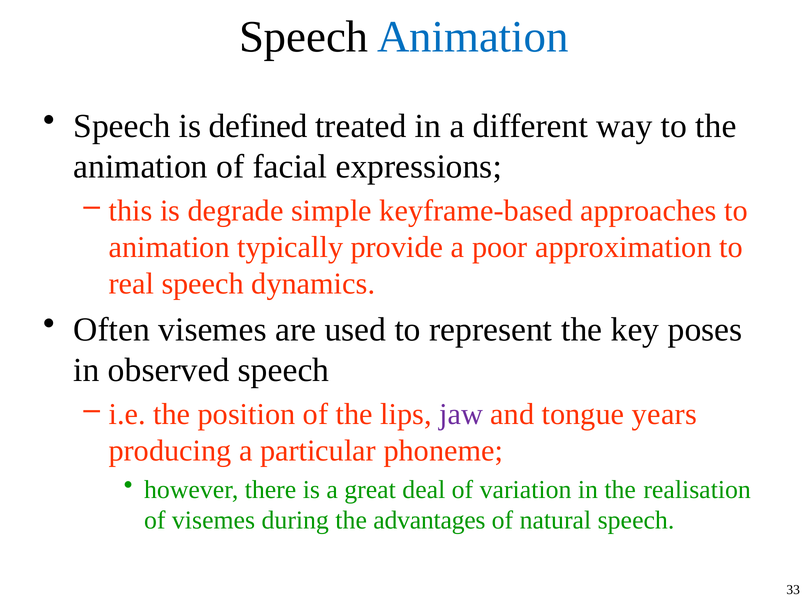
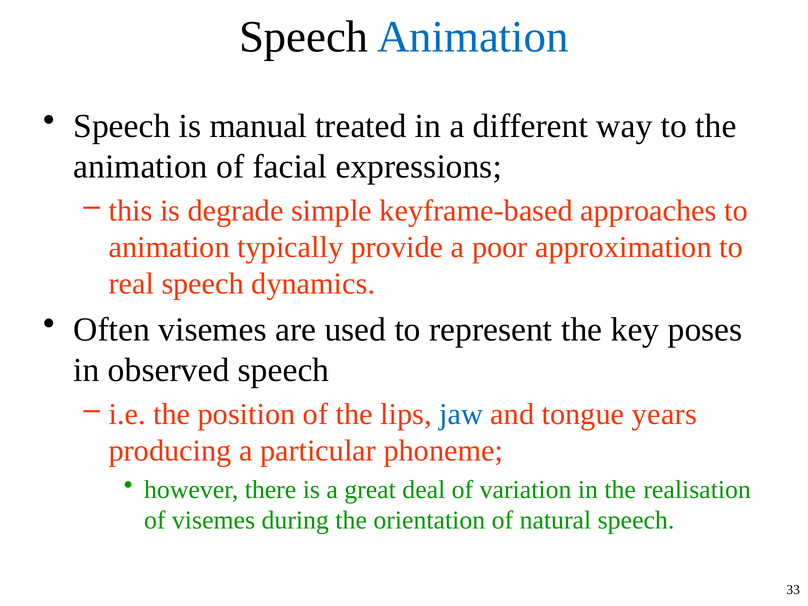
defined: defined -> manual
jaw colour: purple -> blue
advantages: advantages -> orientation
